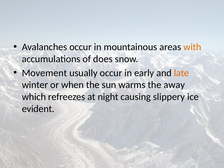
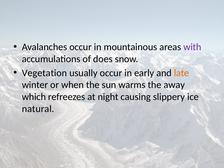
with colour: orange -> purple
Movement: Movement -> Vegetation
evident: evident -> natural
